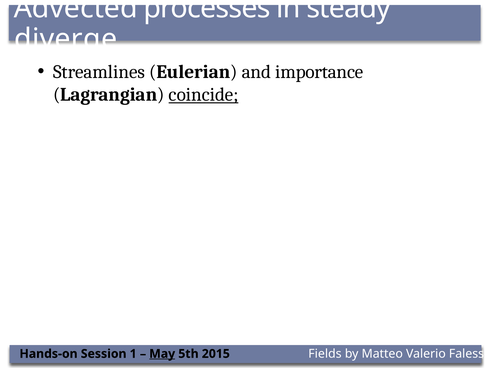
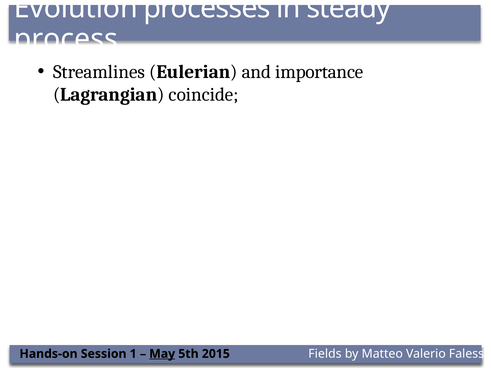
Advected: Advected -> Evolution
diverge: diverge -> process
coincide underline: present -> none
